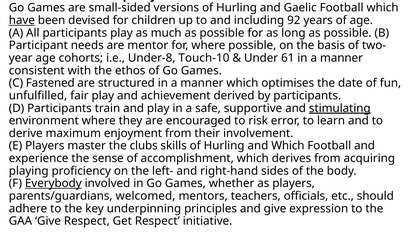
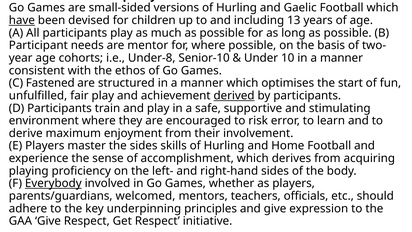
92: 92 -> 13
Touch-10: Touch-10 -> Senior-10
61: 61 -> 10
date: date -> start
derived underline: none -> present
stimulating underline: present -> none
the clubs: clubs -> sides
and Which: Which -> Home
